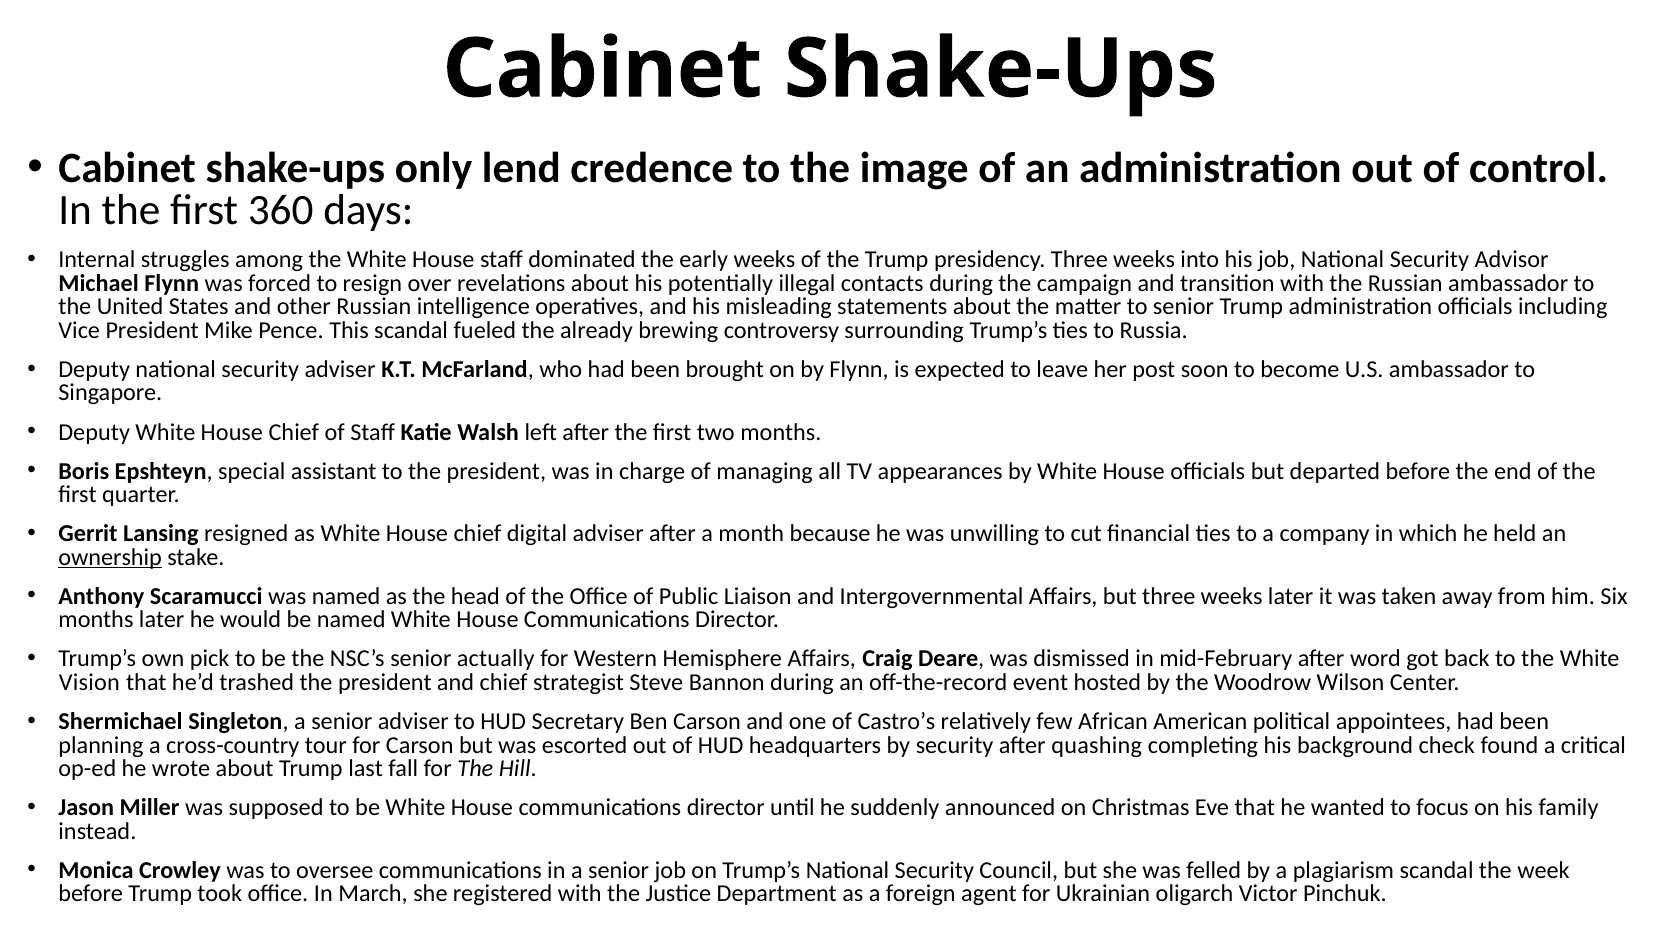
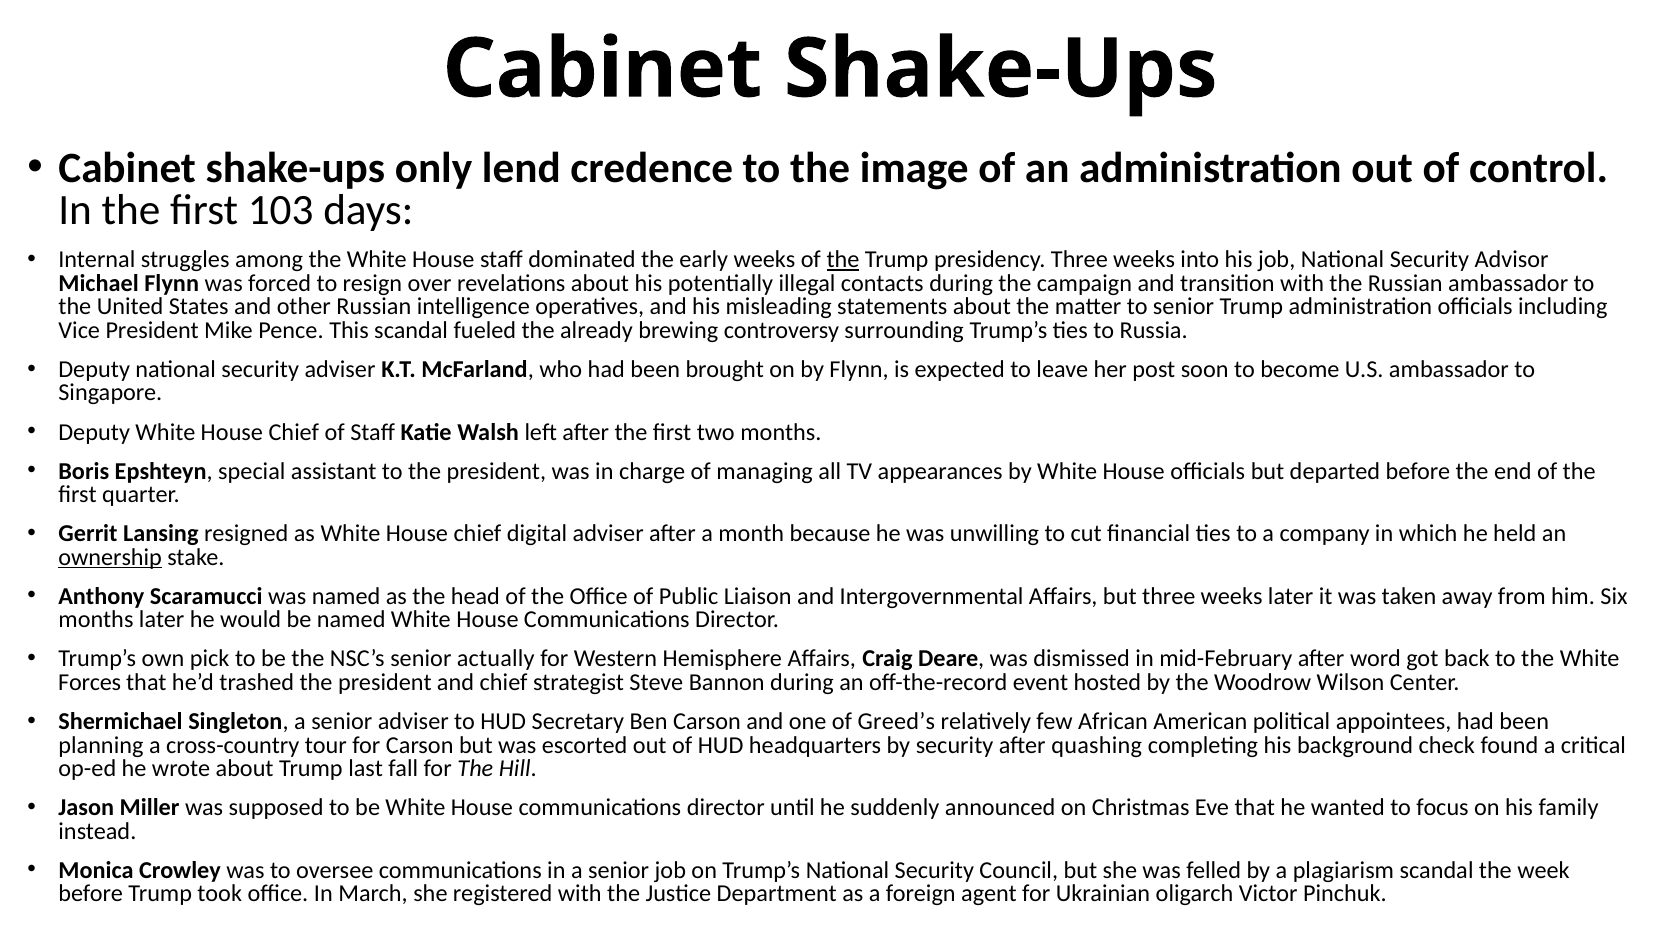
360: 360 -> 103
the at (843, 260) underline: none -> present
Vision: Vision -> Forces
Castro’s: Castro’s -> Greed’s
